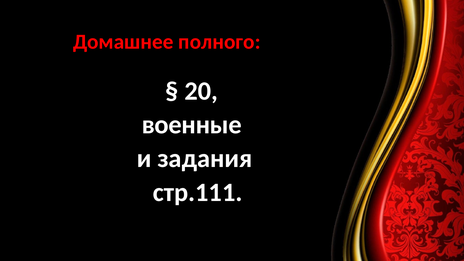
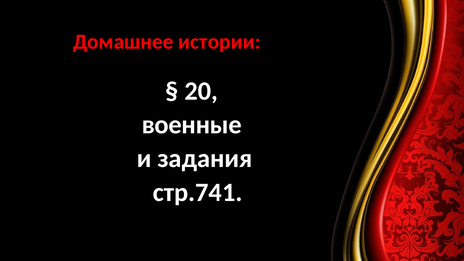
полного: полного -> истории
стр.111: стр.111 -> стр.741
